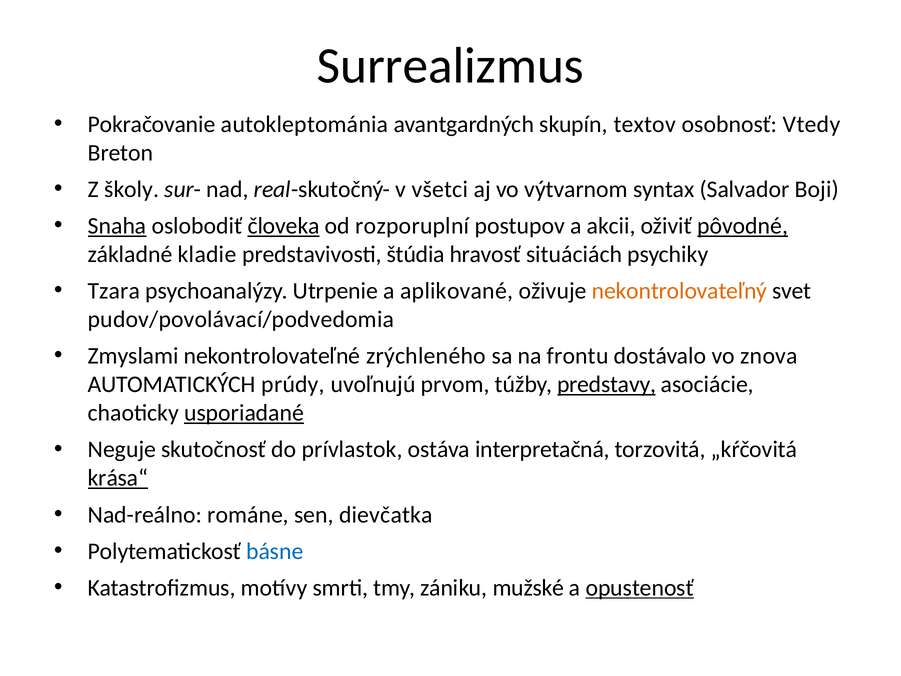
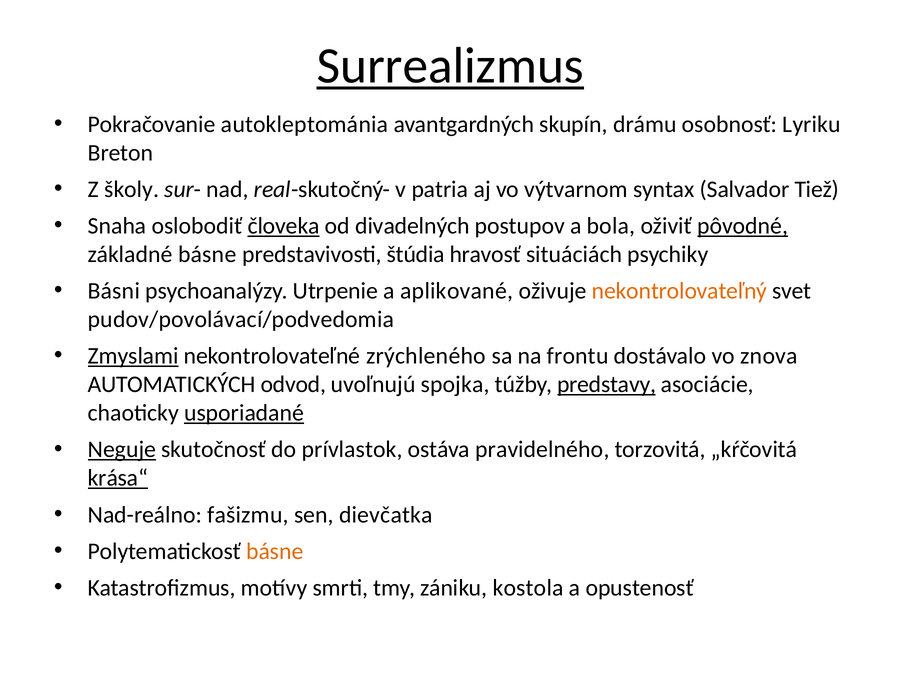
Surrealizmus underline: none -> present
textov: textov -> drámu
Vtedy: Vtedy -> Lyriku
všetci: všetci -> patria
Boji: Boji -> Tiež
Snaha underline: present -> none
rozporuplní: rozporuplní -> divadelných
akcii: akcii -> bola
základné kladie: kladie -> básne
Tzara: Tzara -> Básni
Zmyslami underline: none -> present
prúdy: prúdy -> odvod
prvom: prvom -> spojka
Neguje underline: none -> present
interpretačná: interpretačná -> pravidelného
románe: románe -> fašizmu
básne at (275, 551) colour: blue -> orange
mužské: mužské -> kostola
opustenosť underline: present -> none
